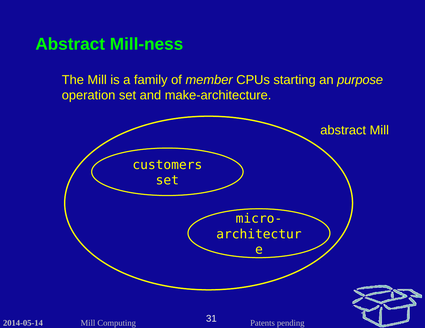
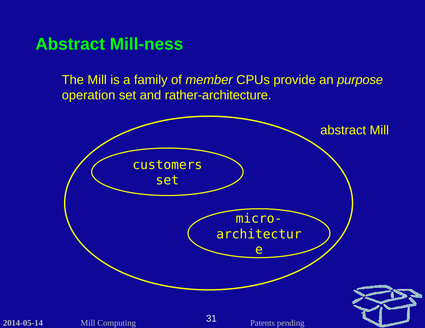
starting: starting -> provide
make-architecture: make-architecture -> rather-architecture
